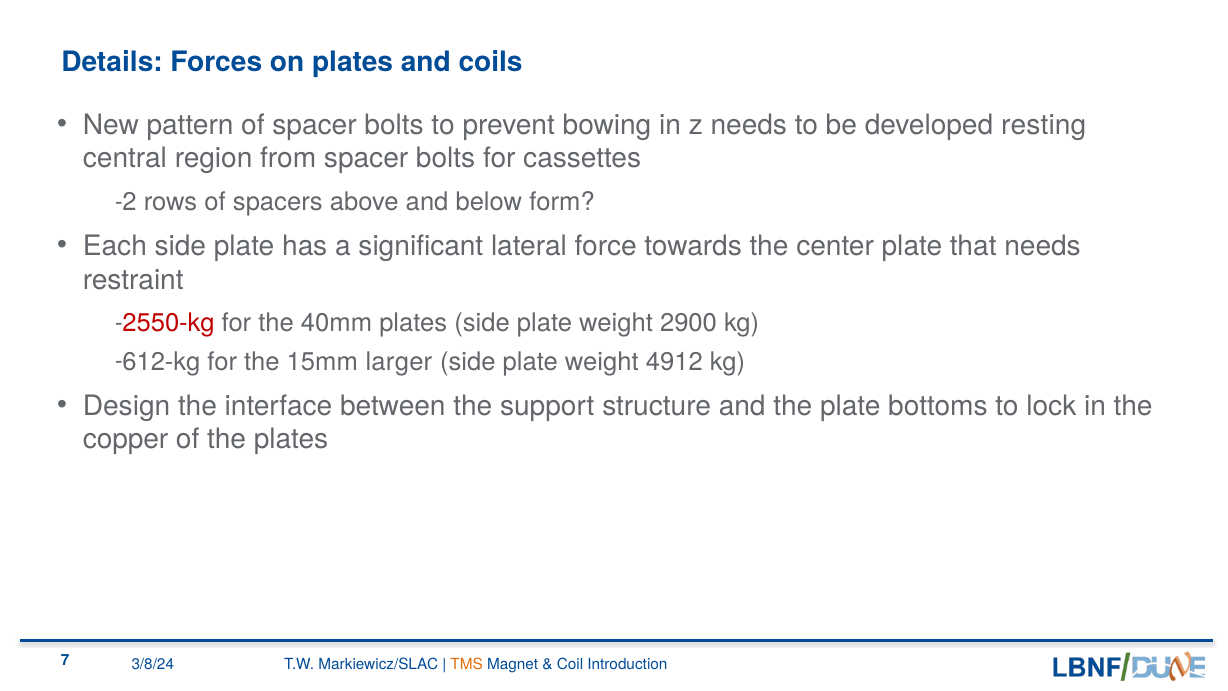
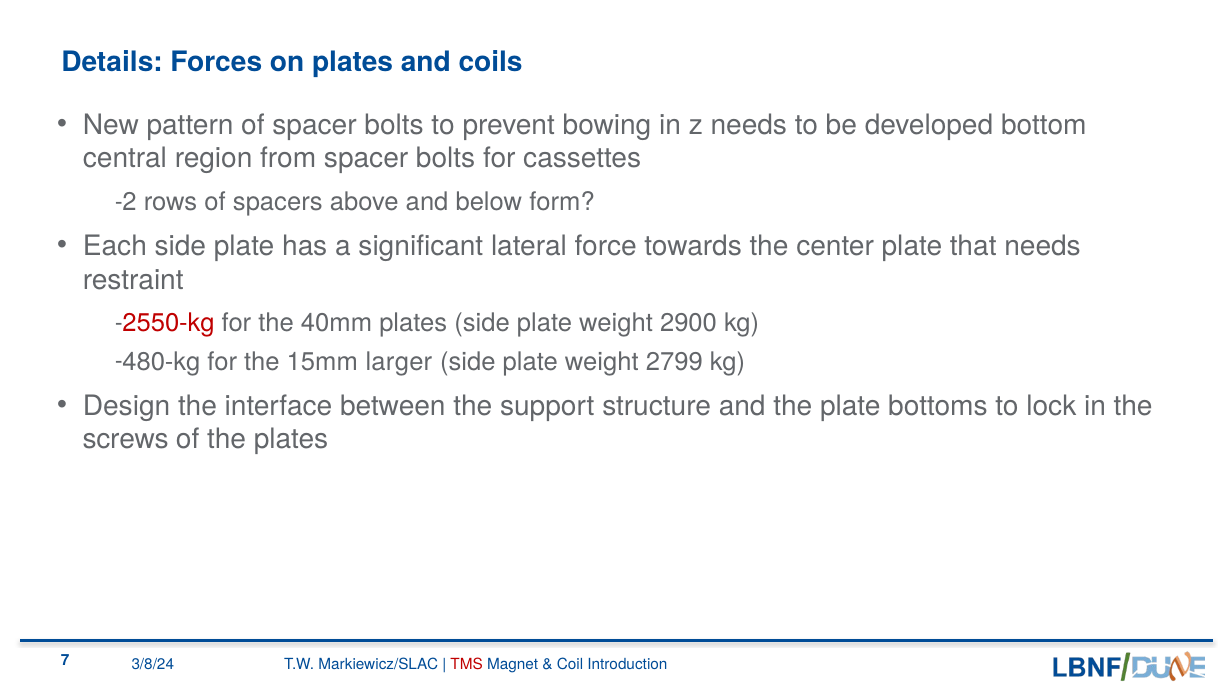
resting: resting -> bottom
612-kg: 612-kg -> 480-kg
4912: 4912 -> 2799
copper: copper -> screws
TMS colour: orange -> red
